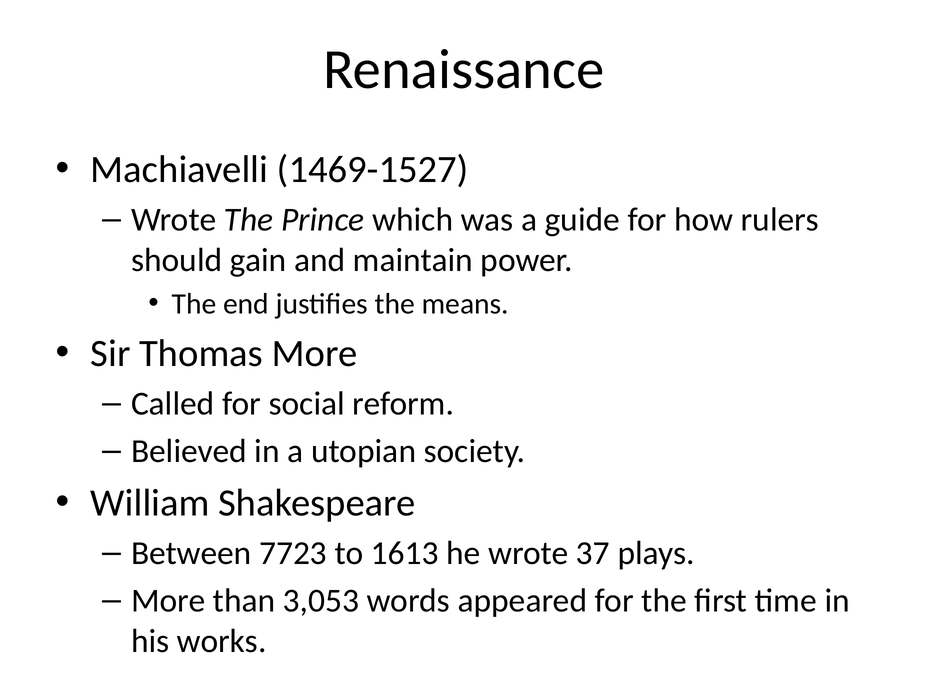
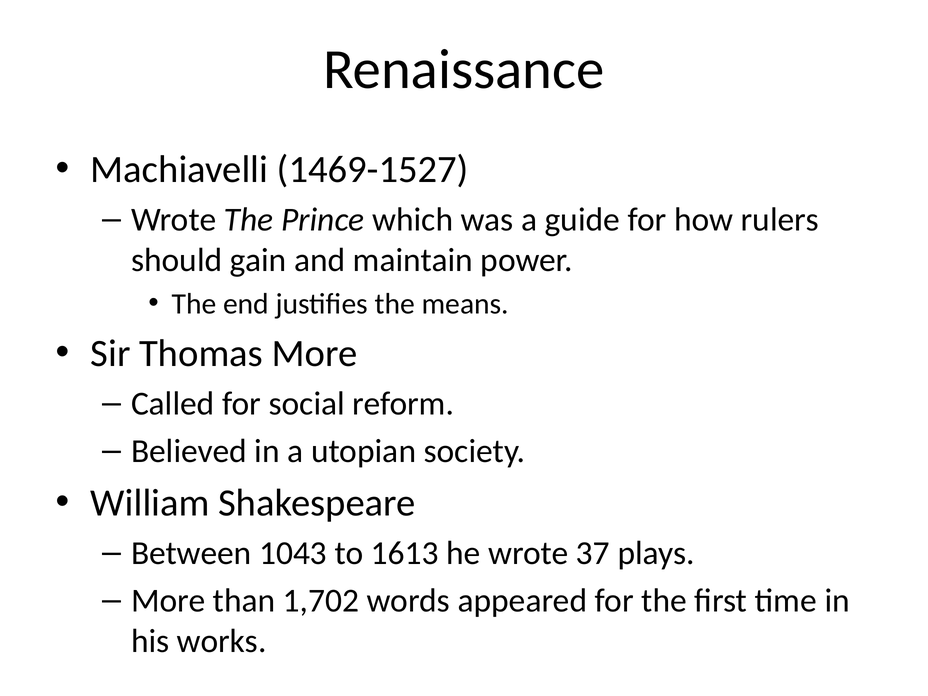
7723: 7723 -> 1043
3,053: 3,053 -> 1,702
